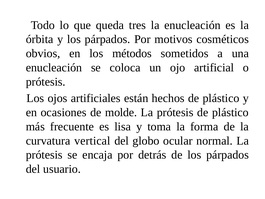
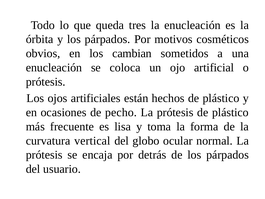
métodos: métodos -> cambian
molde: molde -> pecho
